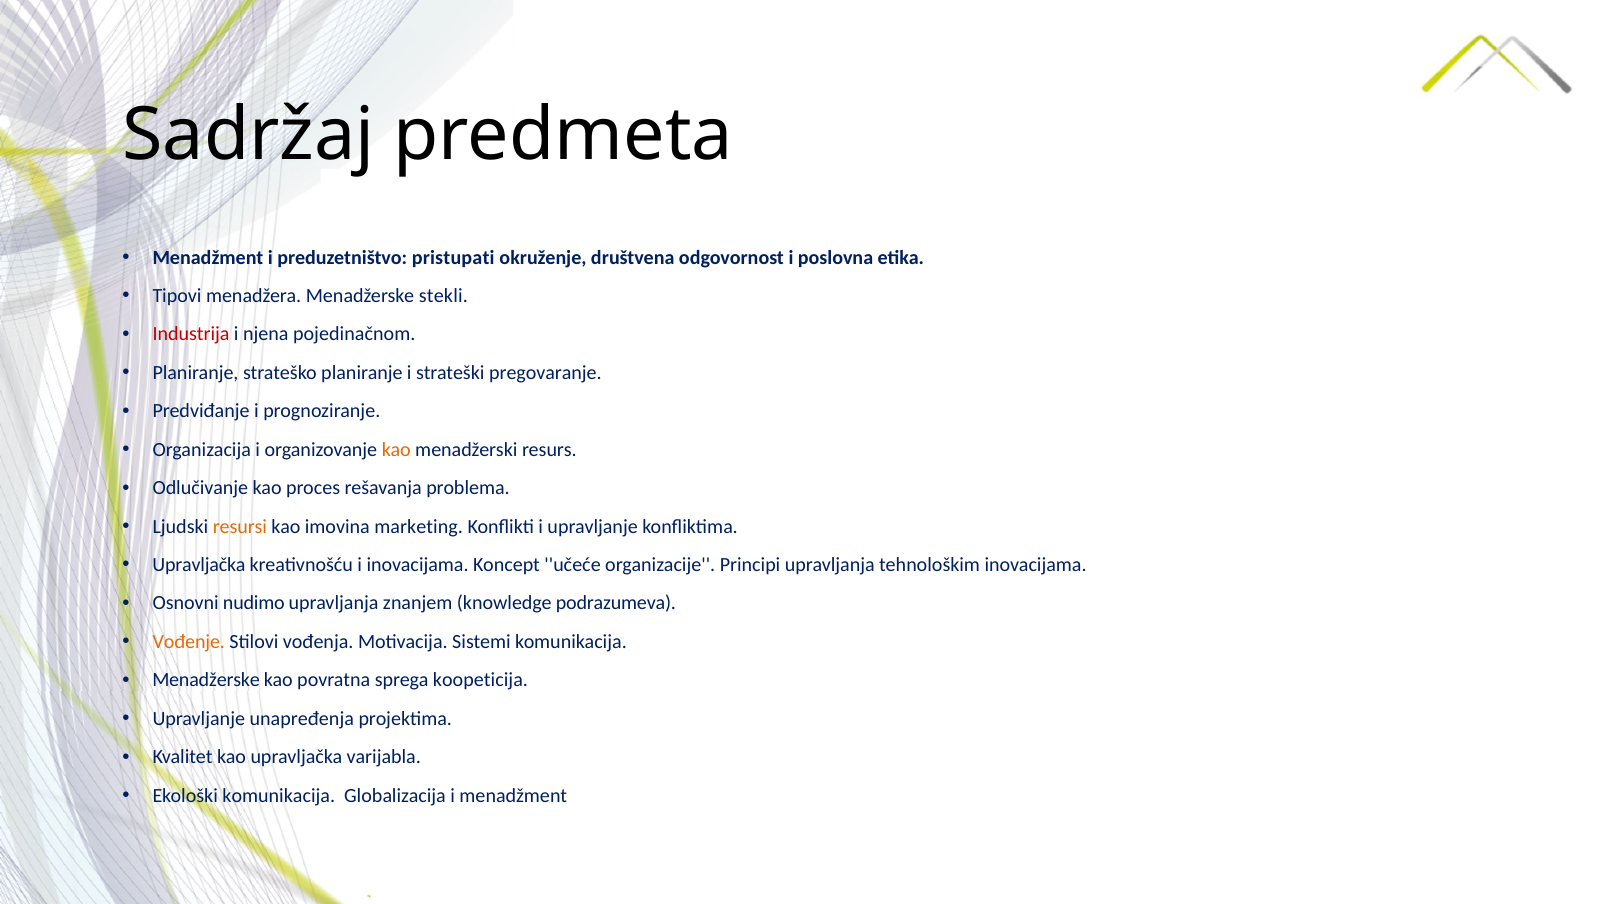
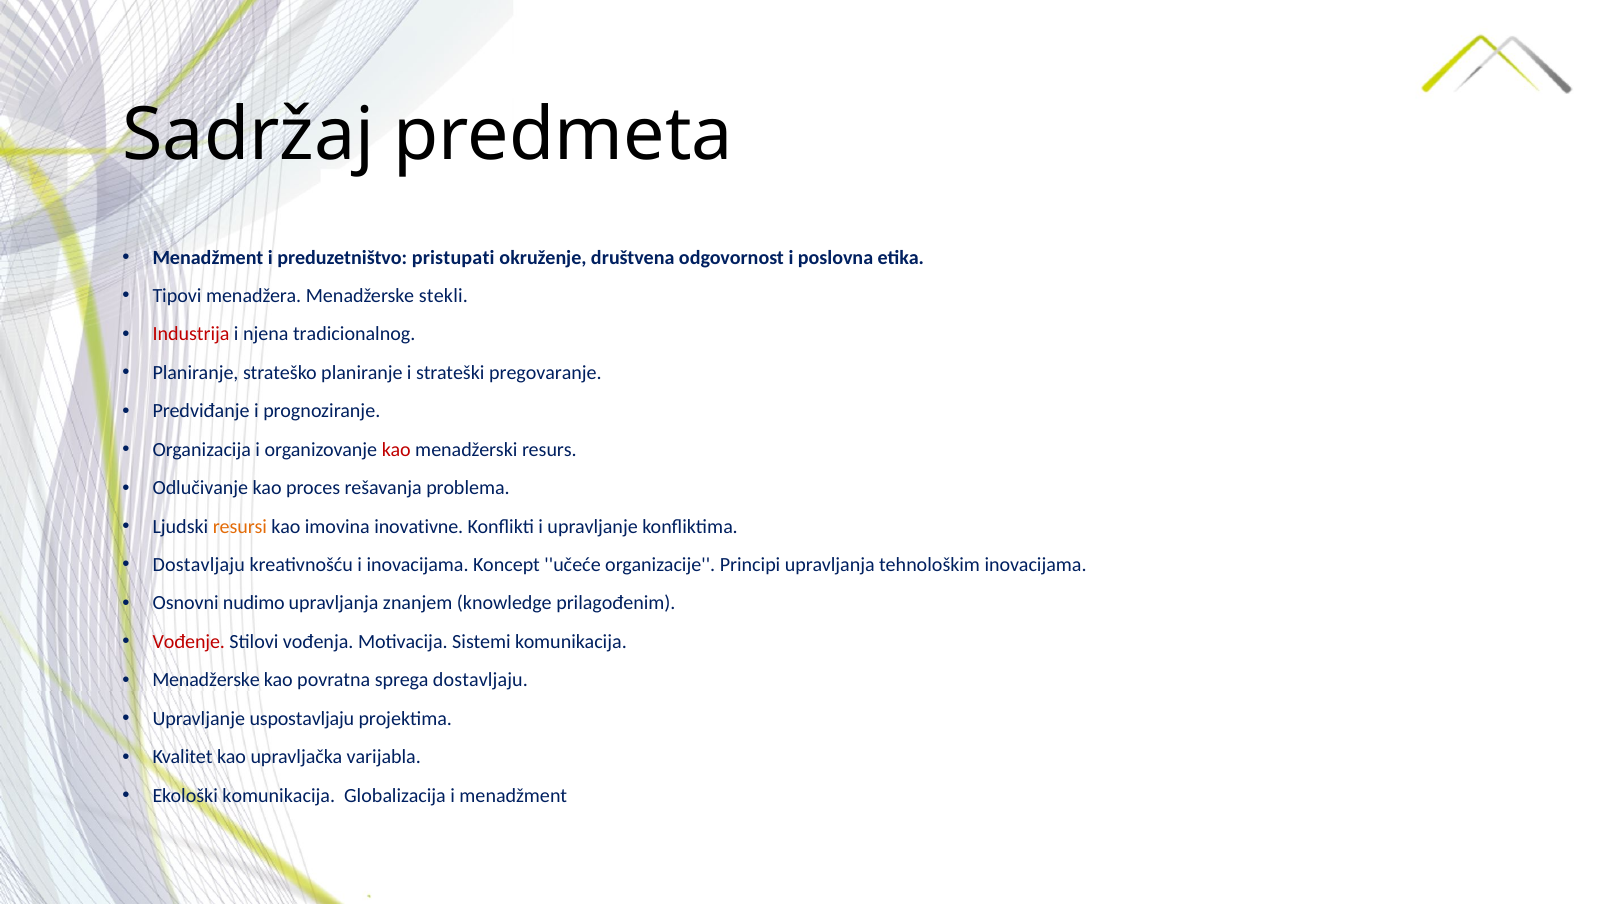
pojedinačnom: pojedinačnom -> tradicionalnog
kao at (396, 449) colour: orange -> red
marketing: marketing -> inovativne
Upravljačka at (199, 565): Upravljačka -> Dostavljaju
podrazumeva: podrazumeva -> prilagođenim
Vođenje colour: orange -> red
sprega koopeticija: koopeticija -> dostavljaju
unapređenja: unapređenja -> uspostavljaju
